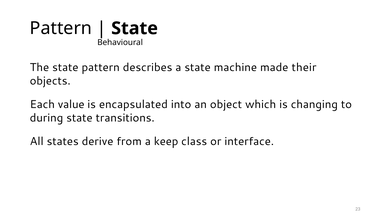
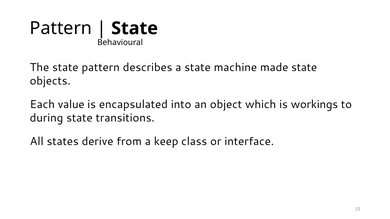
made their: their -> state
changing: changing -> workings
